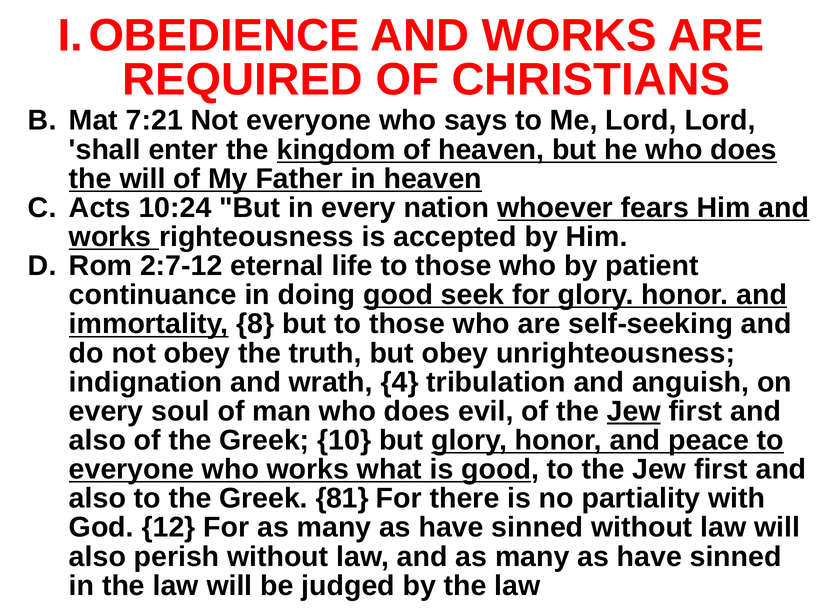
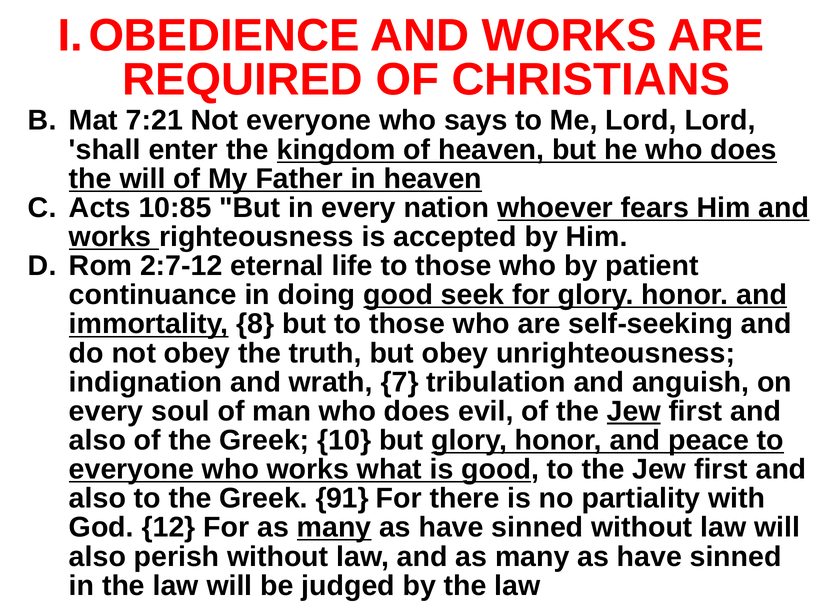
10:24: 10:24 -> 10:85
4: 4 -> 7
81: 81 -> 91
many at (334, 528) underline: none -> present
